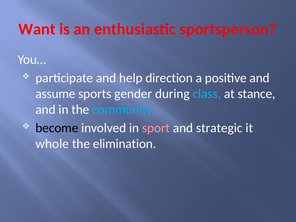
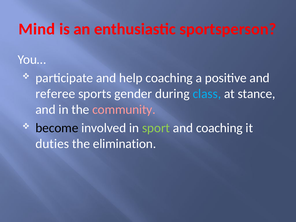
Want: Want -> Mind
help direction: direction -> coaching
assume: assume -> referee
community colour: light blue -> pink
sport colour: pink -> light green
and strategic: strategic -> coaching
whole: whole -> duties
